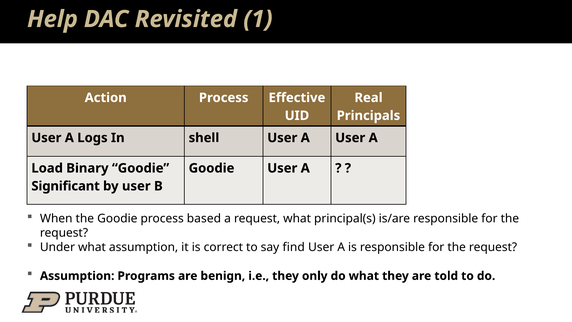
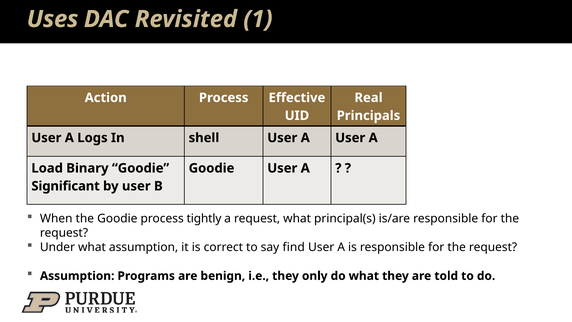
Help: Help -> Uses
based: based -> tightly
